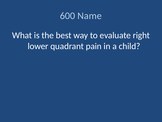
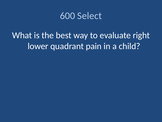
Name: Name -> Select
